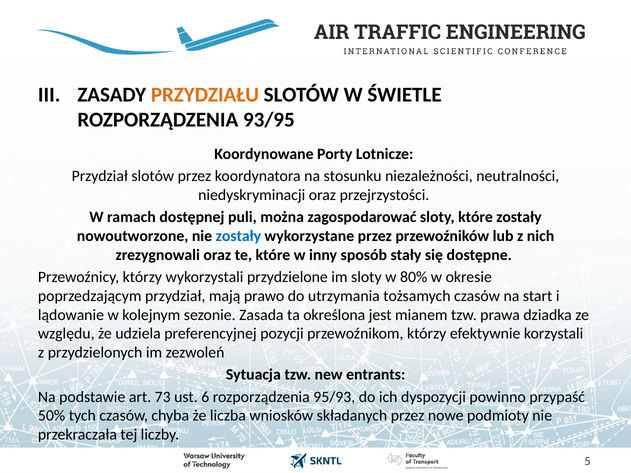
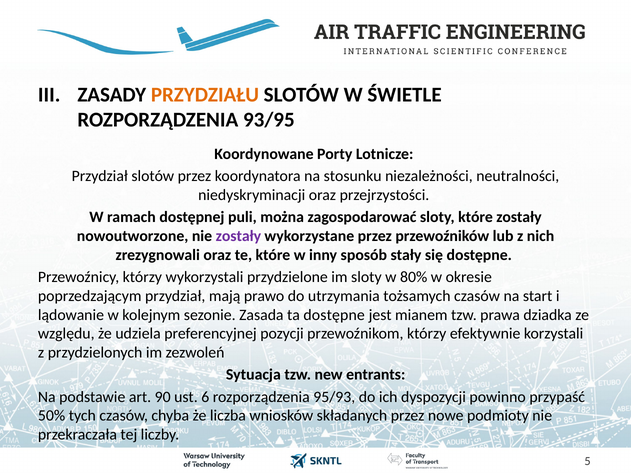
zostały at (238, 236) colour: blue -> purple
ta określona: określona -> dostępne
73: 73 -> 90
